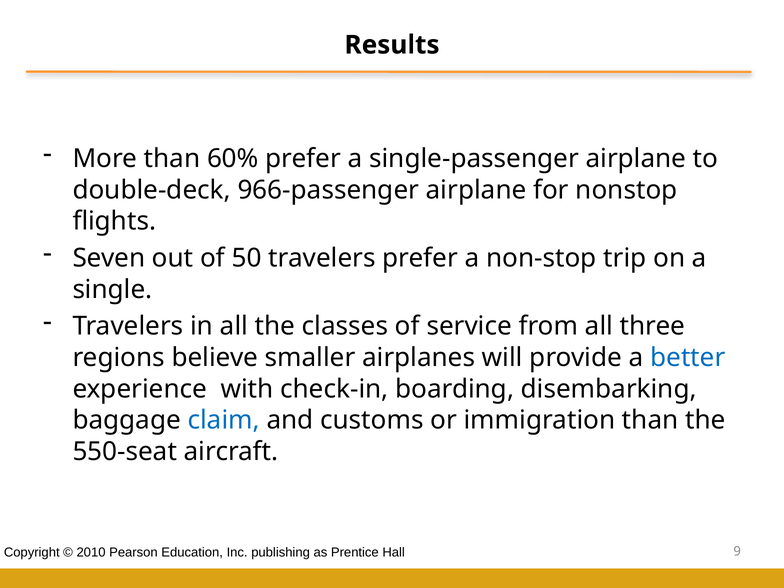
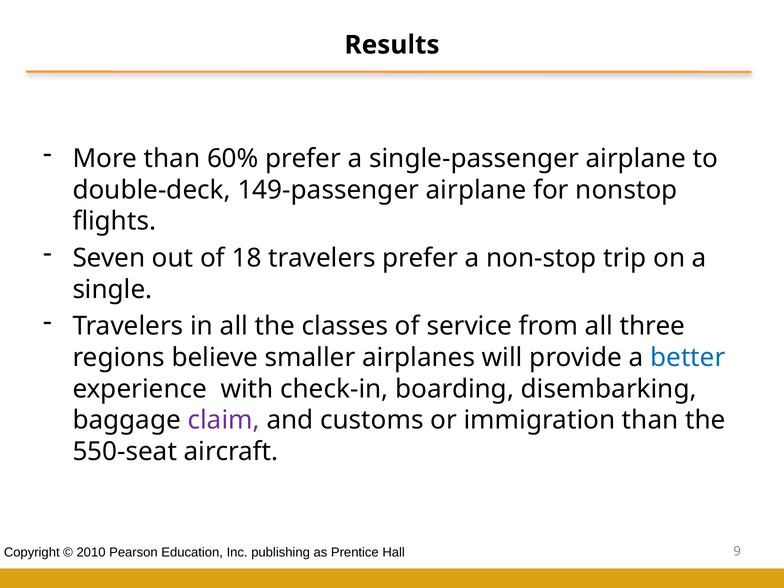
966-passenger: 966-passenger -> 149-passenger
50: 50 -> 18
claim colour: blue -> purple
